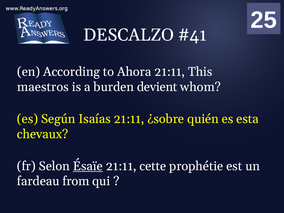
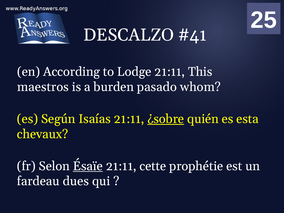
Ahora: Ahora -> Lodge
devient: devient -> pasado
¿sobre underline: none -> present
from: from -> dues
